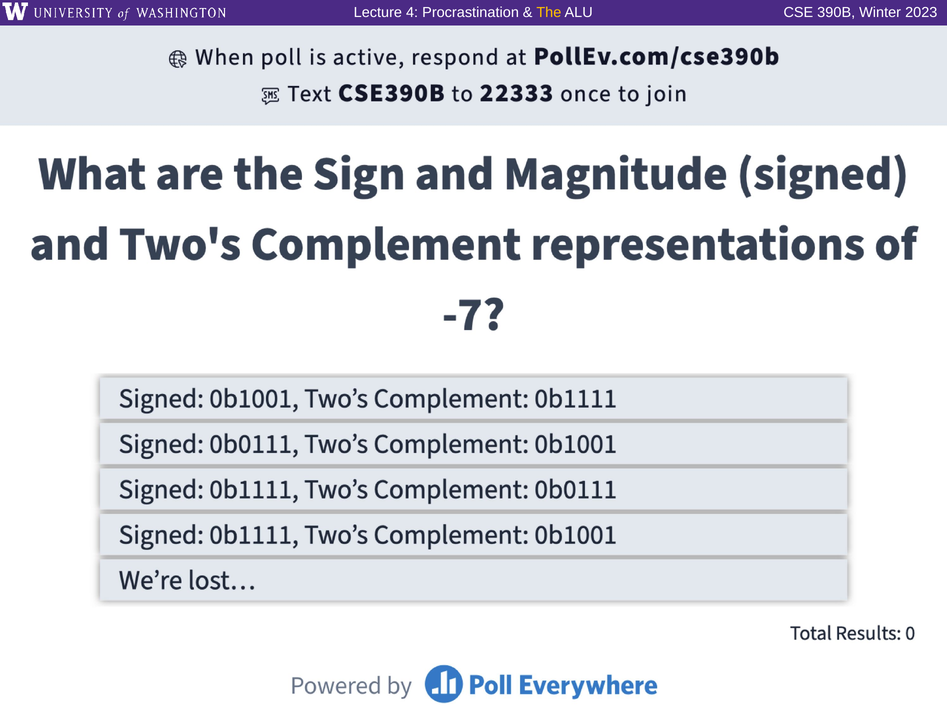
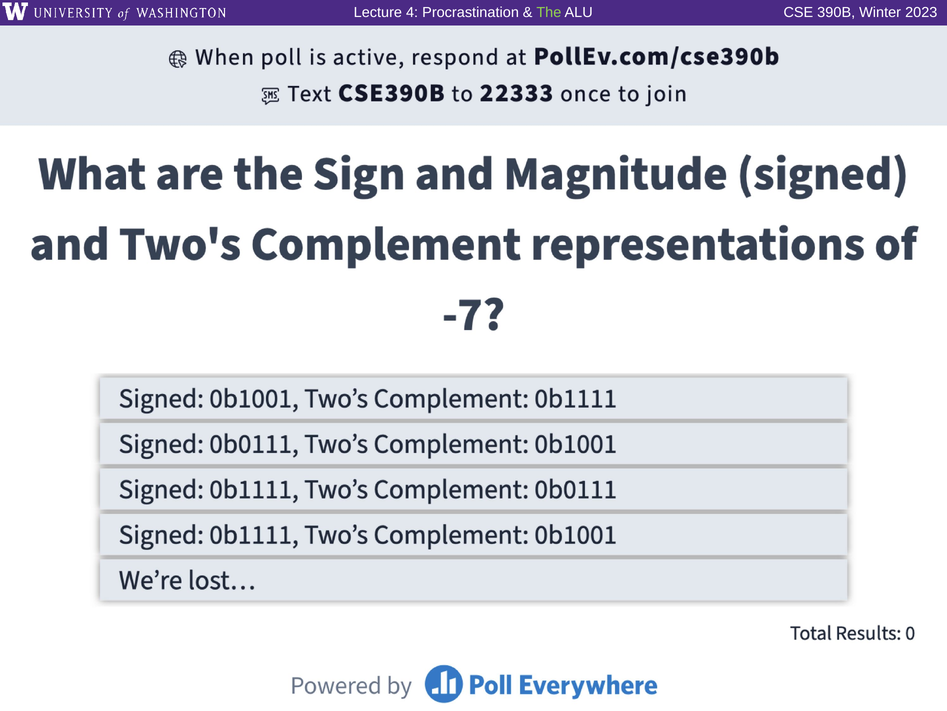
The at (549, 13) colour: yellow -> light green
